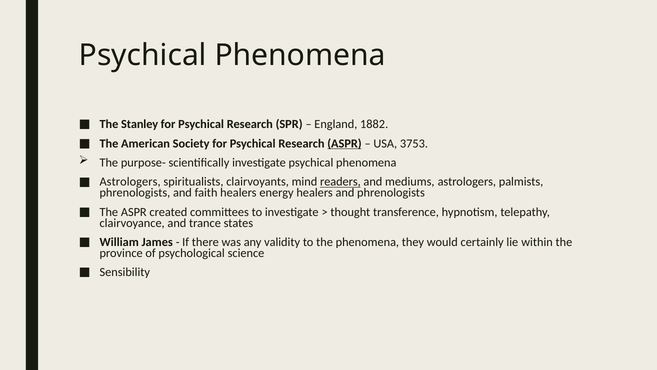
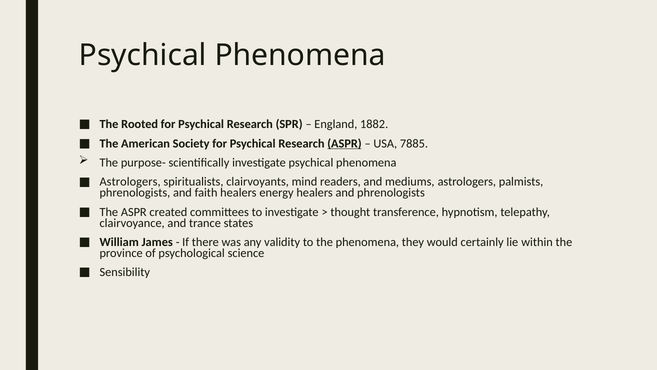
Stanley: Stanley -> Rooted
3753: 3753 -> 7885
readers underline: present -> none
